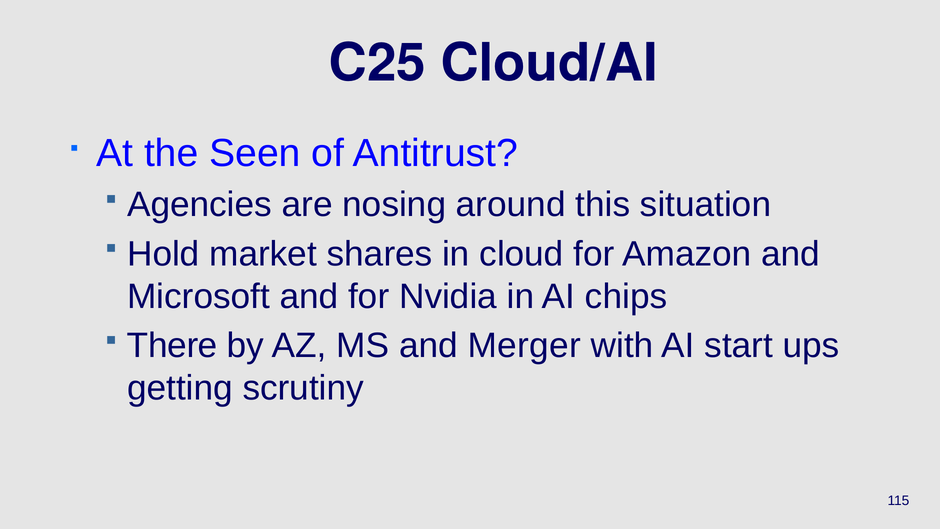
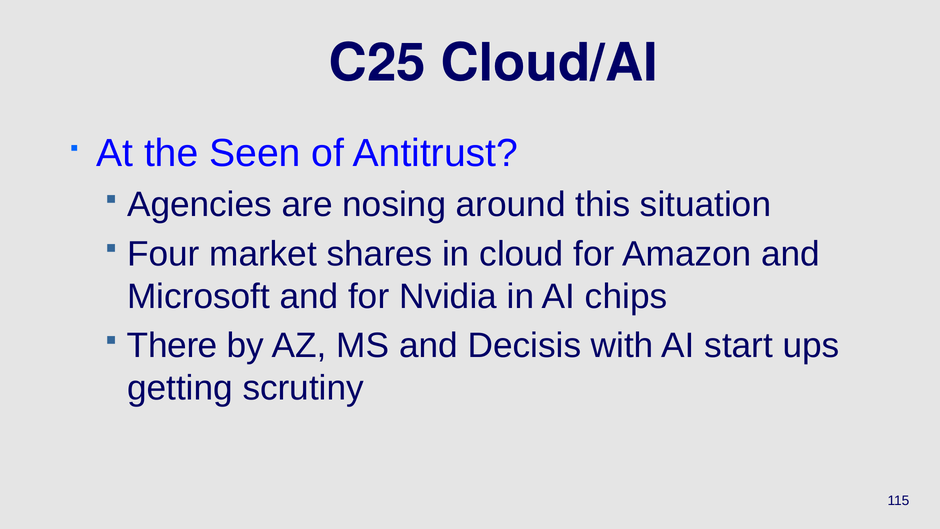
Hold: Hold -> Four
Merger: Merger -> Decisis
